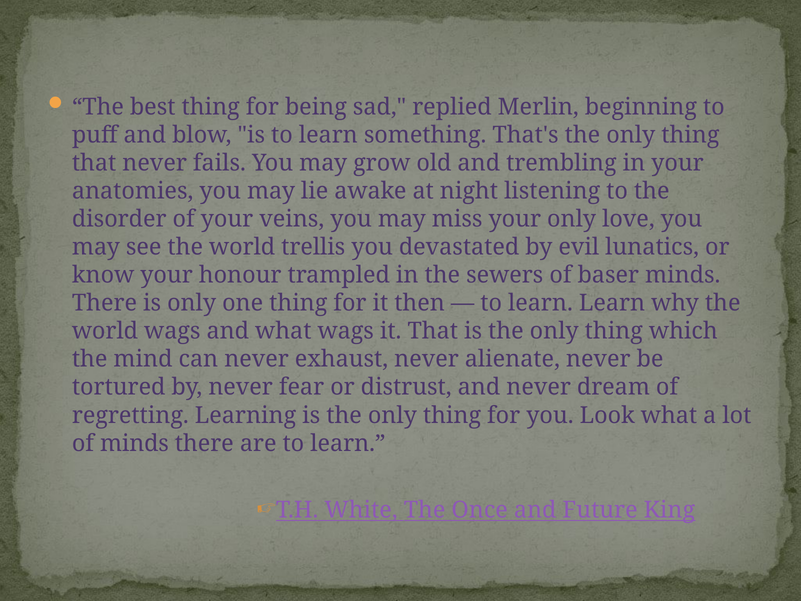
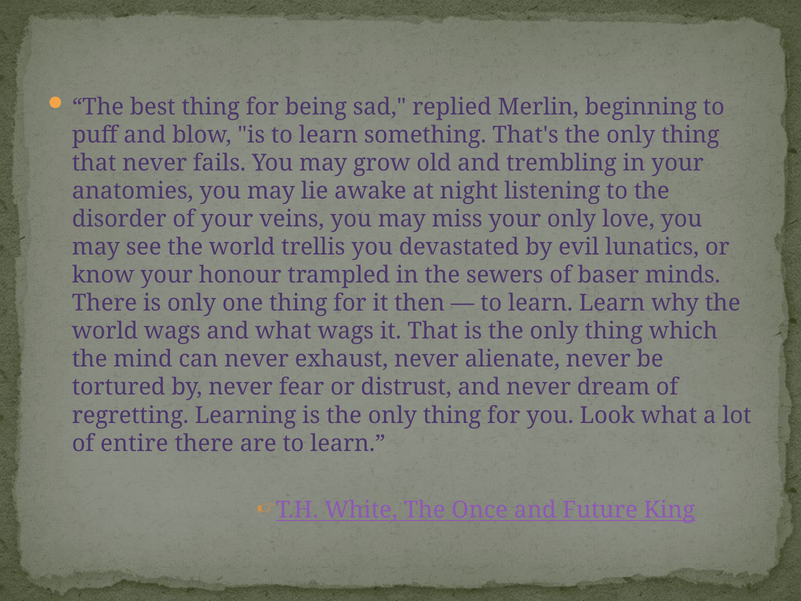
of minds: minds -> entire
